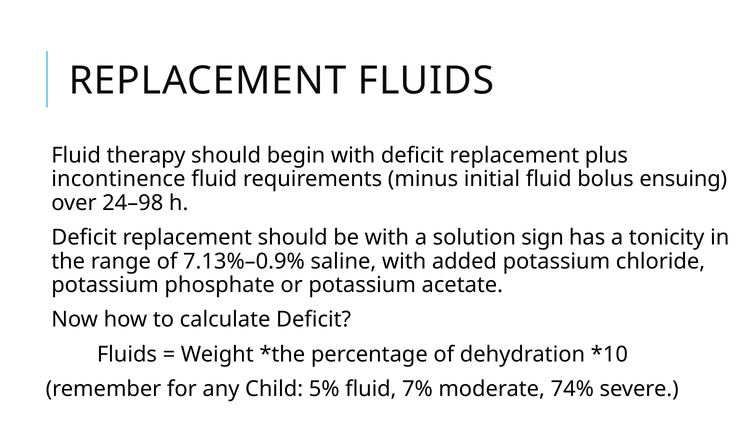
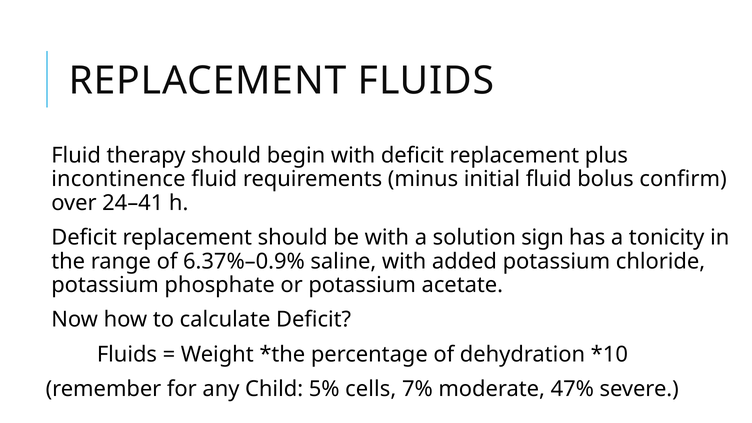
ensuing: ensuing -> confirm
24–98: 24–98 -> 24–41
7.13%–0.9%: 7.13%–0.9% -> 6.37%–0.9%
5% fluid: fluid -> cells
74%: 74% -> 47%
